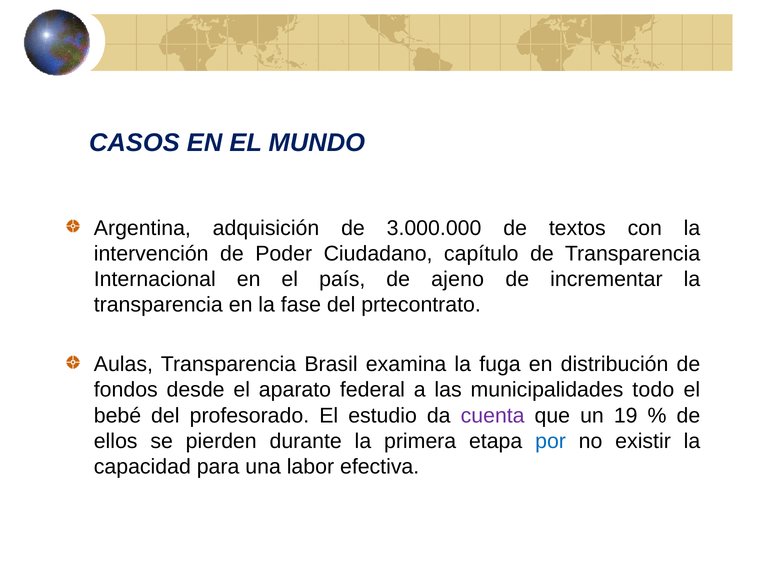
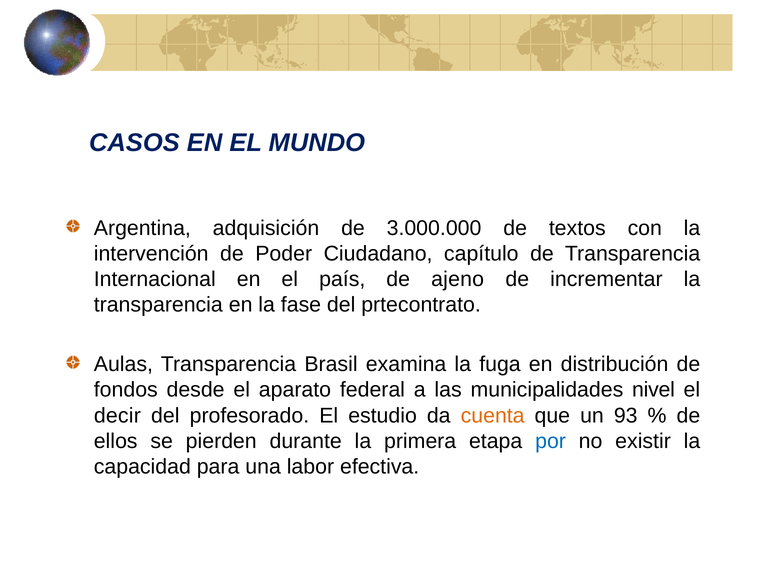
todo: todo -> nivel
bebé: bebé -> decir
cuenta colour: purple -> orange
19: 19 -> 93
